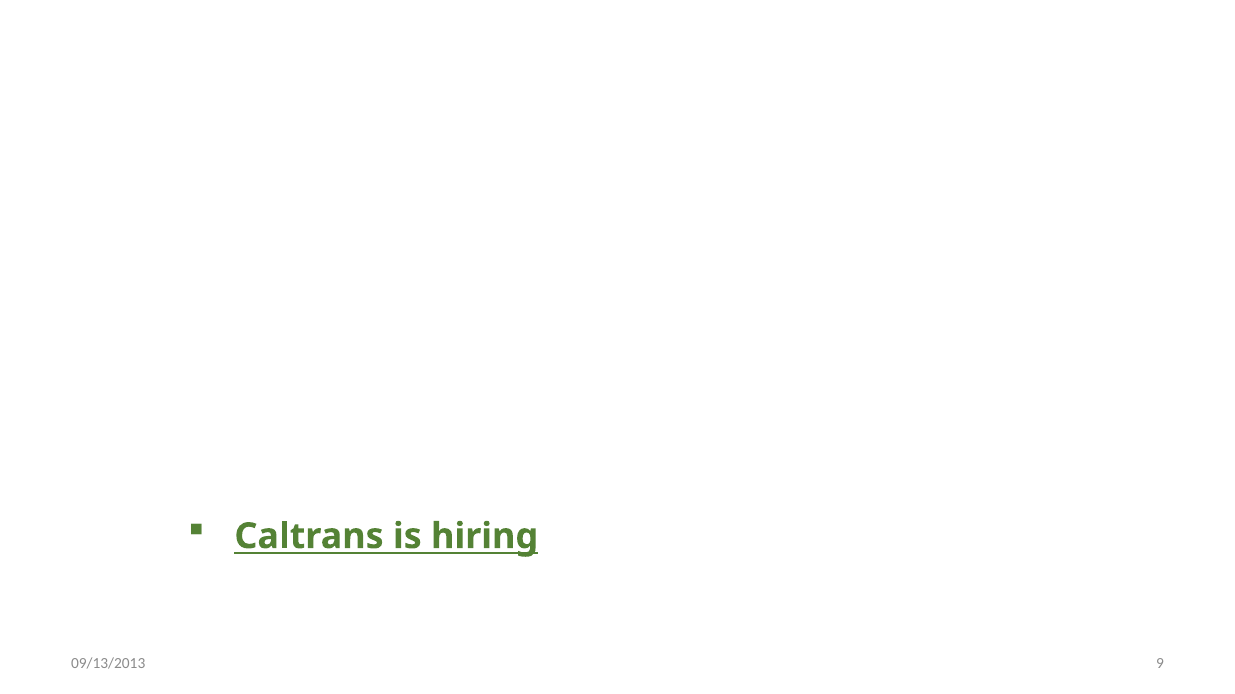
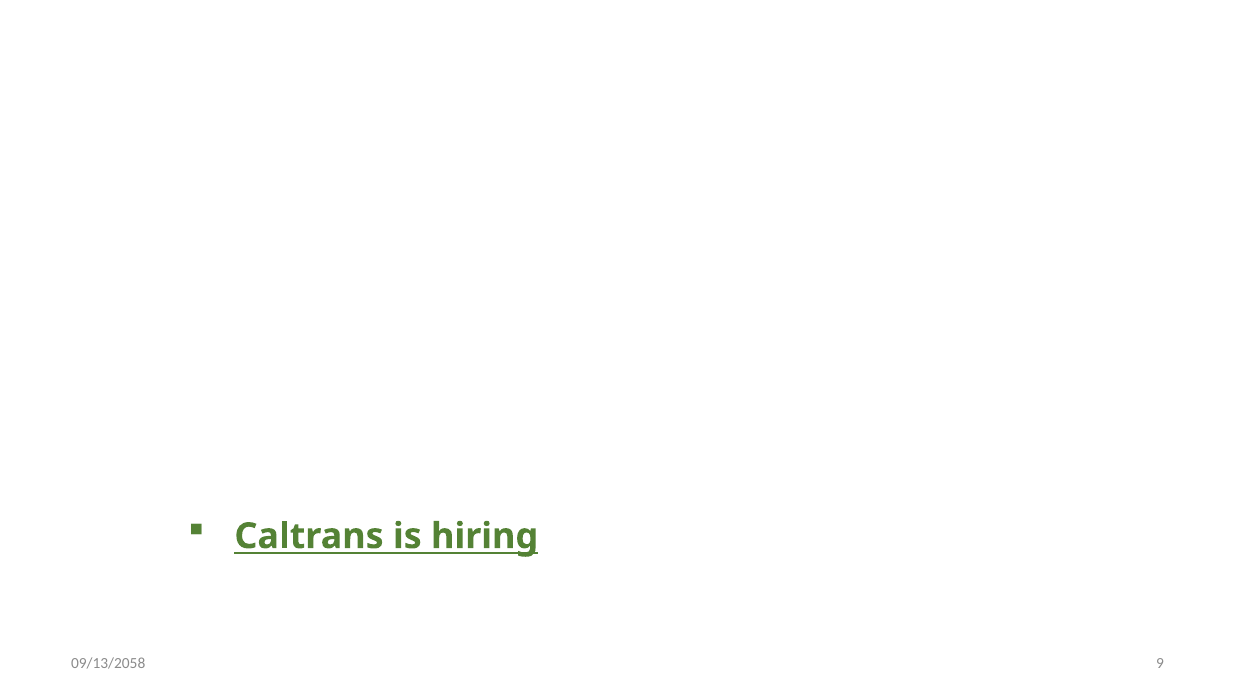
09/13/2013: 09/13/2013 -> 09/13/2058
